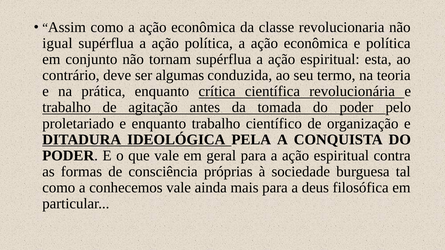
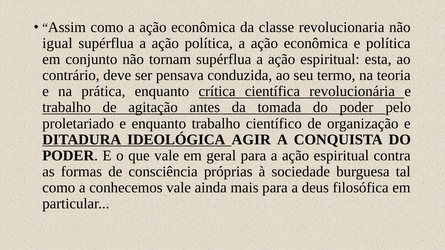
algumas: algumas -> pensava
PELA: PELA -> AGIR
